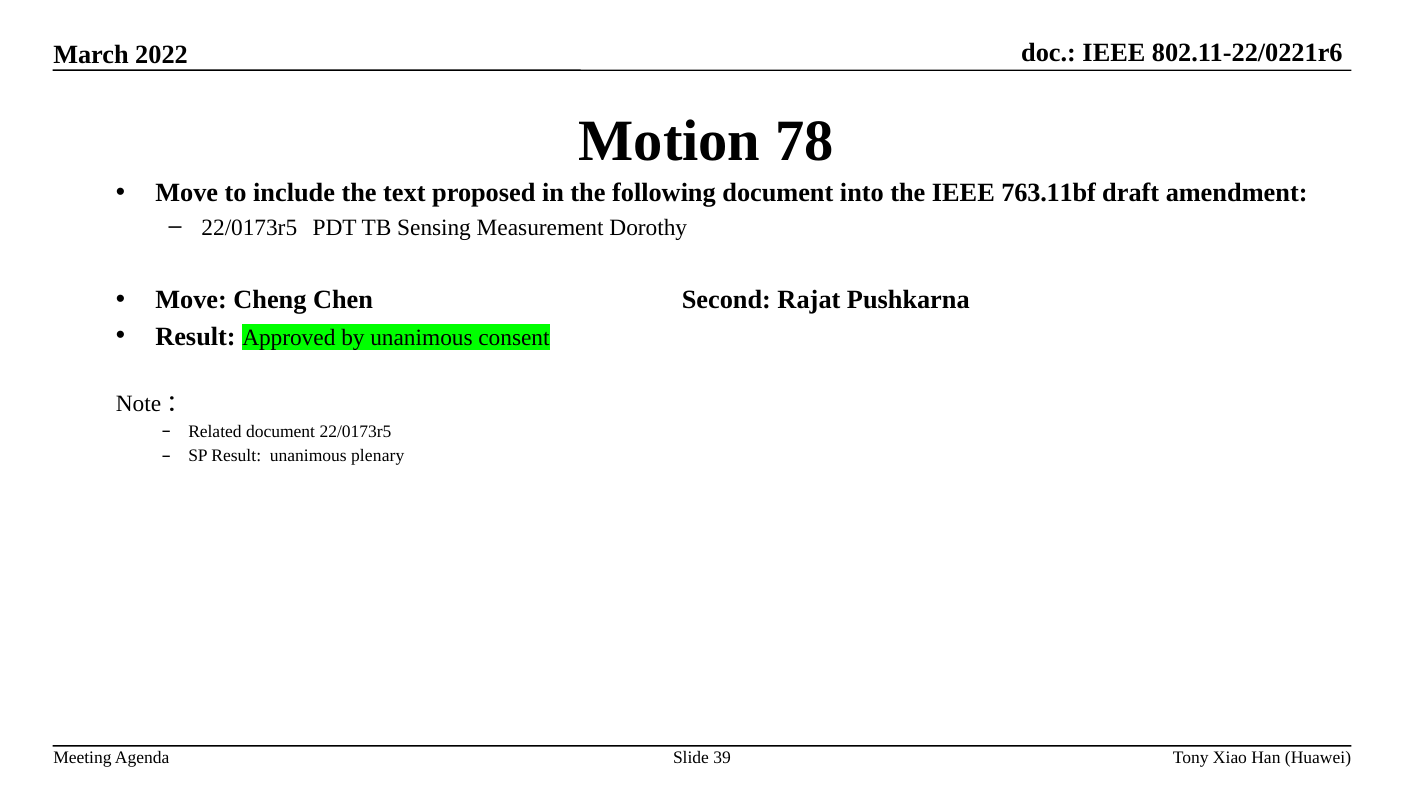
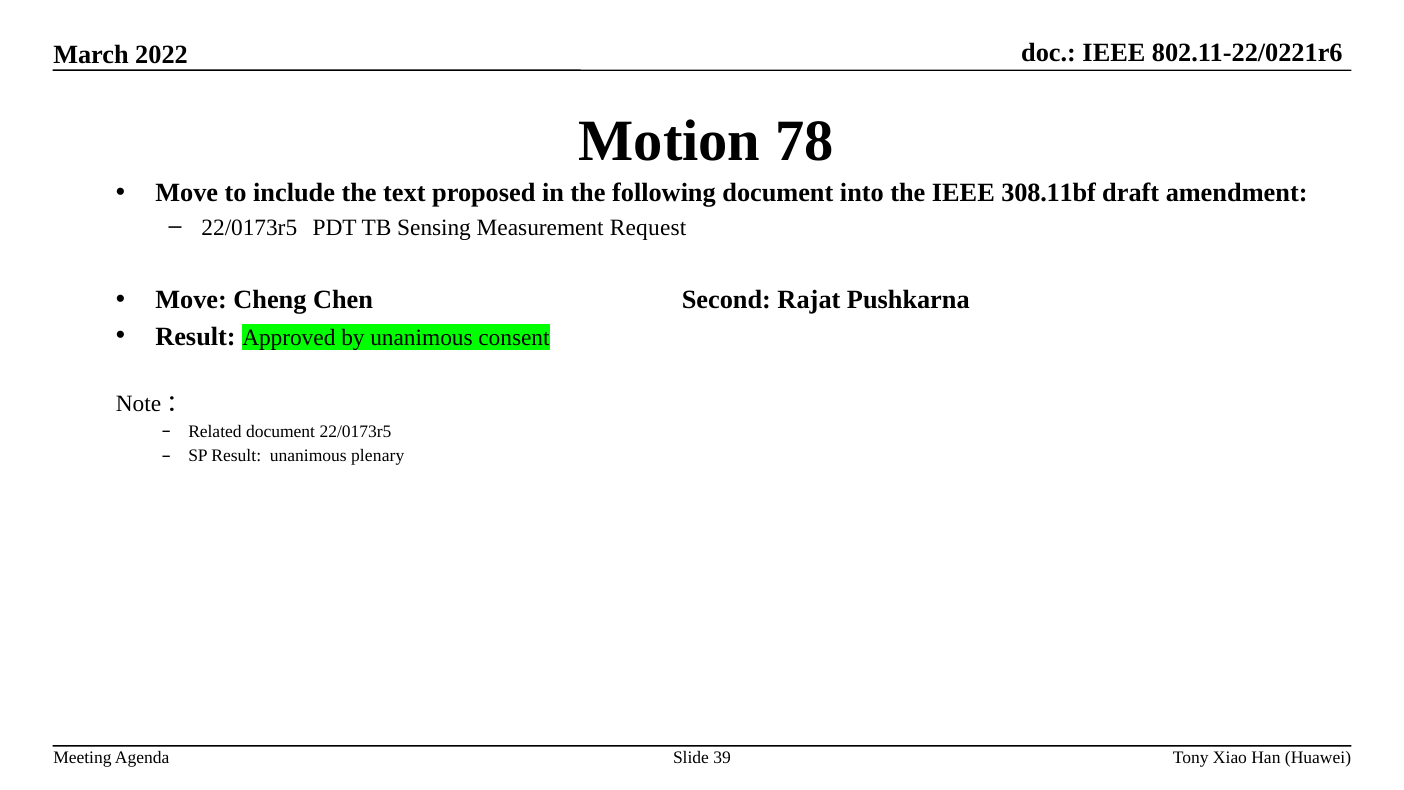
763.11bf: 763.11bf -> 308.11bf
Dorothy: Dorothy -> Request
